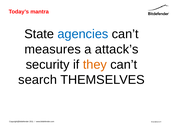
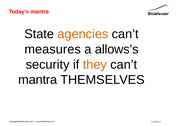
agencies colour: blue -> orange
attack’s: attack’s -> allows’s
search at (38, 80): search -> mantra
